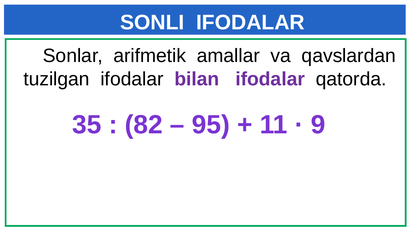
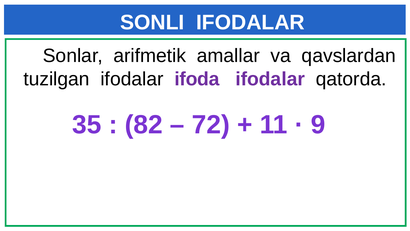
bilan: bilan -> ifoda
95: 95 -> 72
